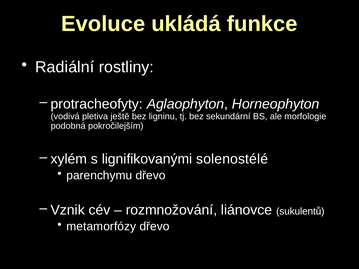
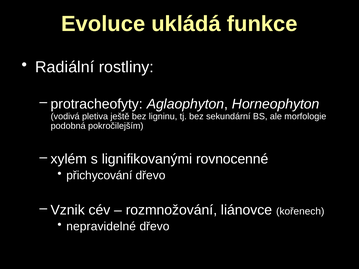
solenostélé: solenostélé -> rovnocenné
parenchymu: parenchymu -> přichycování
sukulentů: sukulentů -> kořenech
metamorfózy: metamorfózy -> nepravidelné
